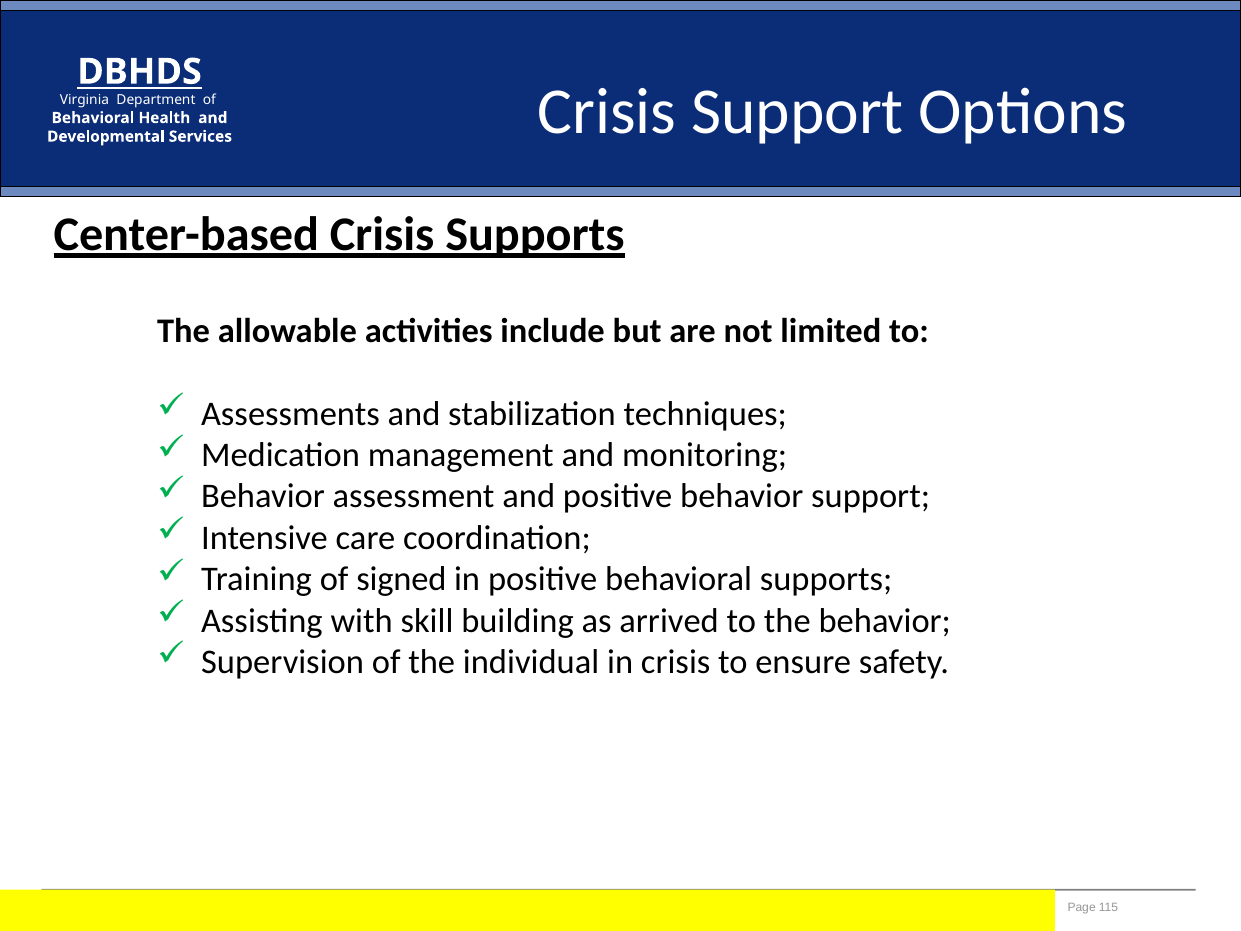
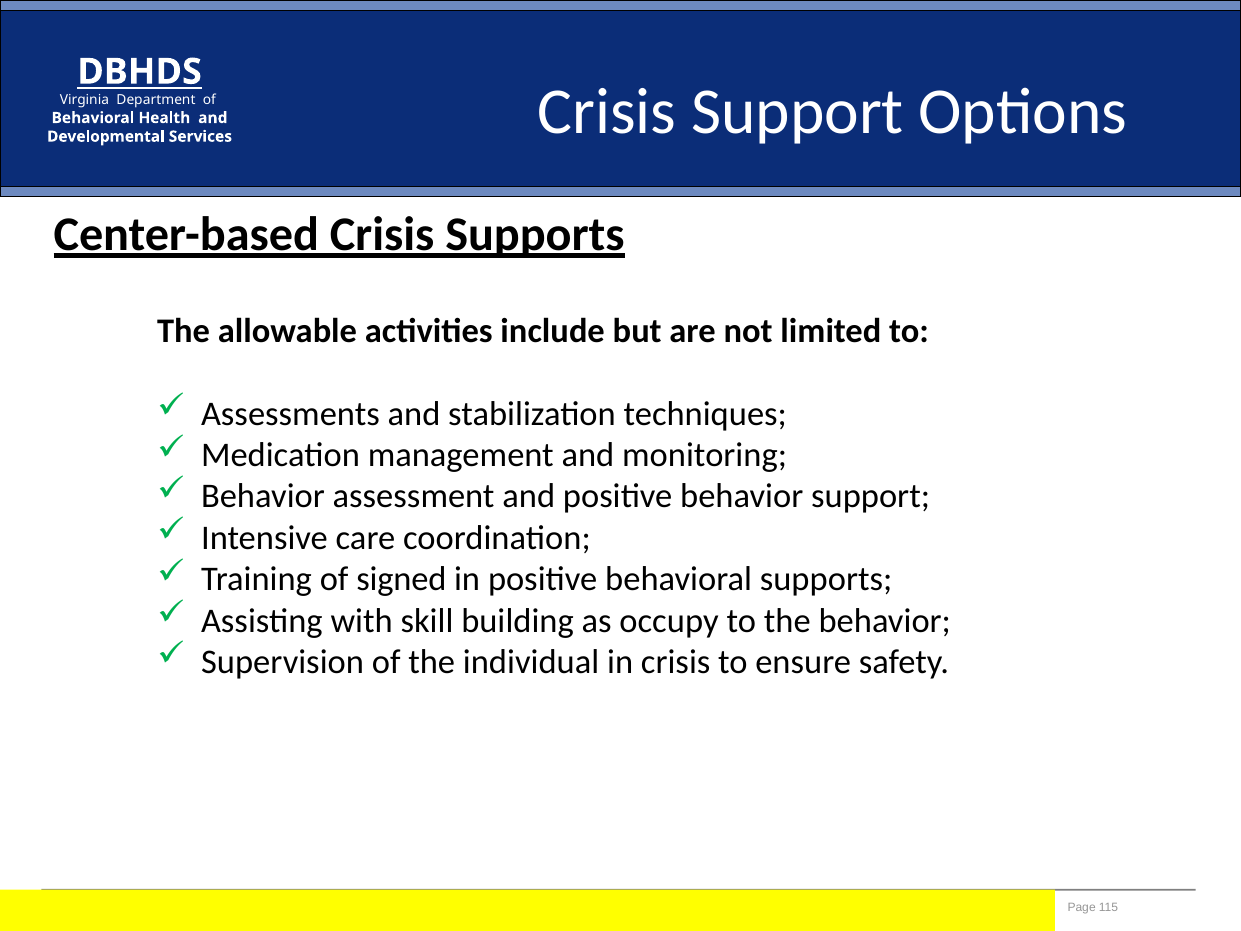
arrived: arrived -> occupy
